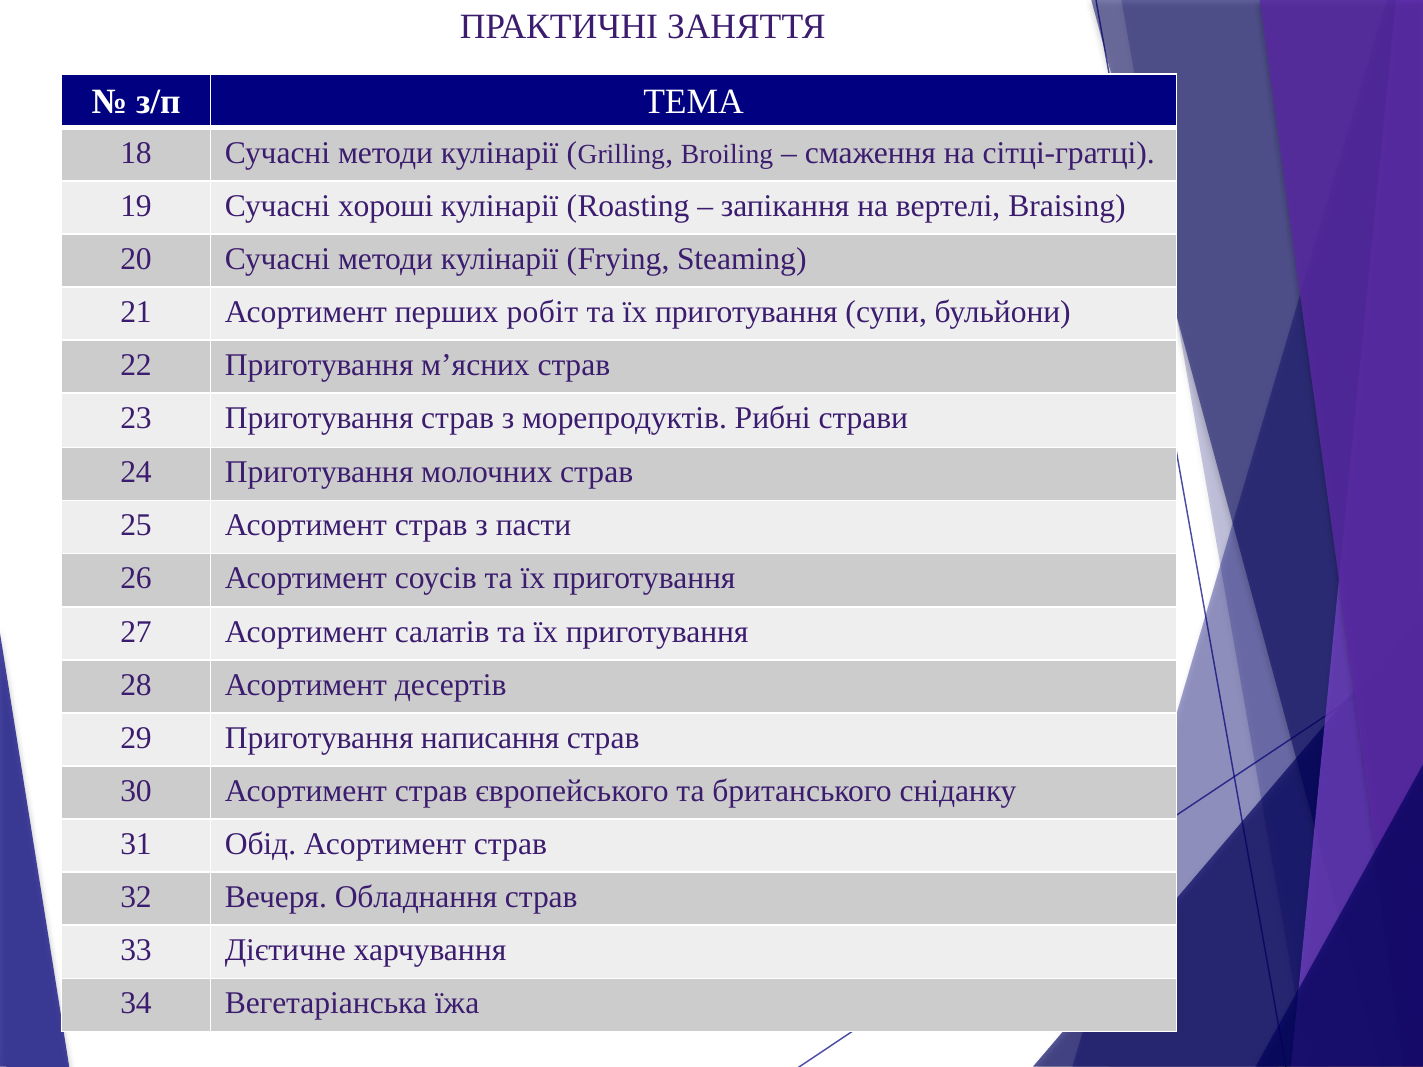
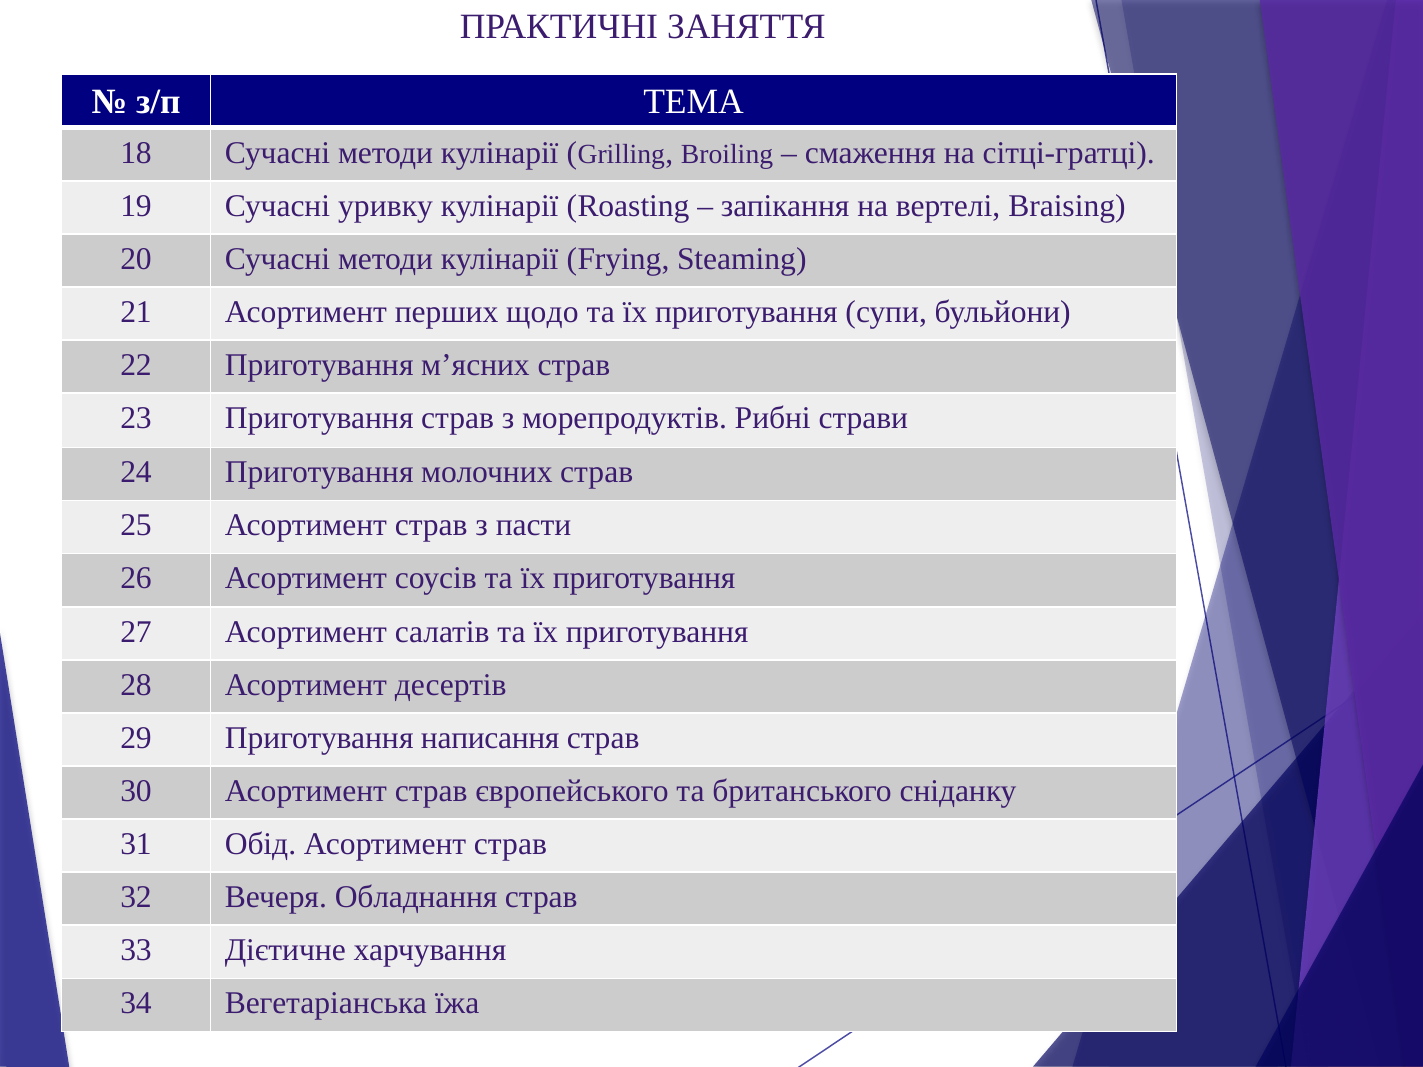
хороші: хороші -> уривку
робіт: робіт -> щодо
